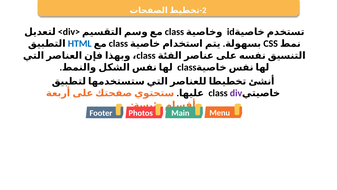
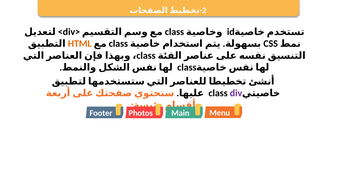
HTML colour: blue -> orange
